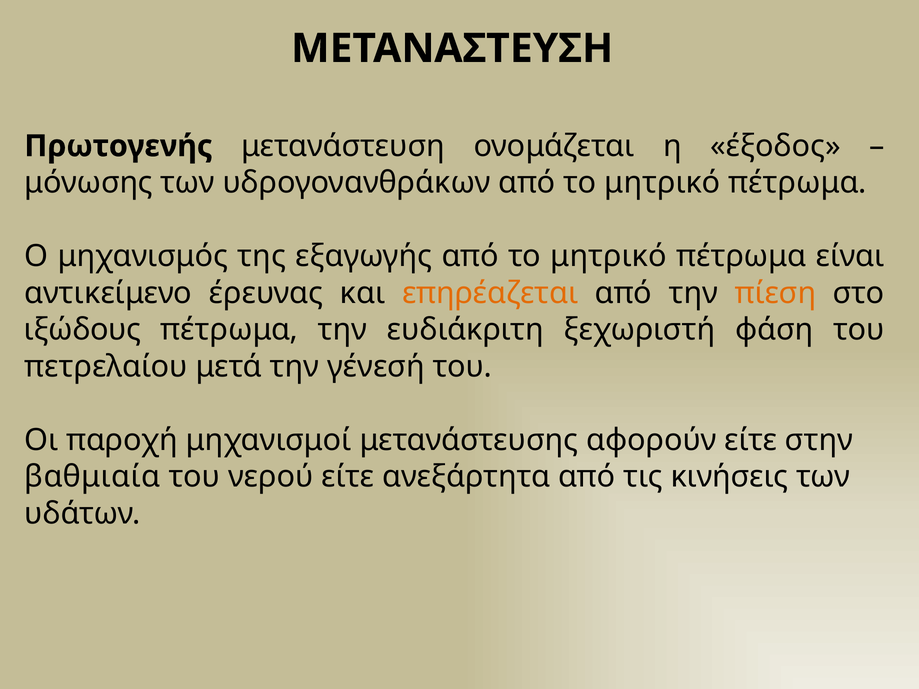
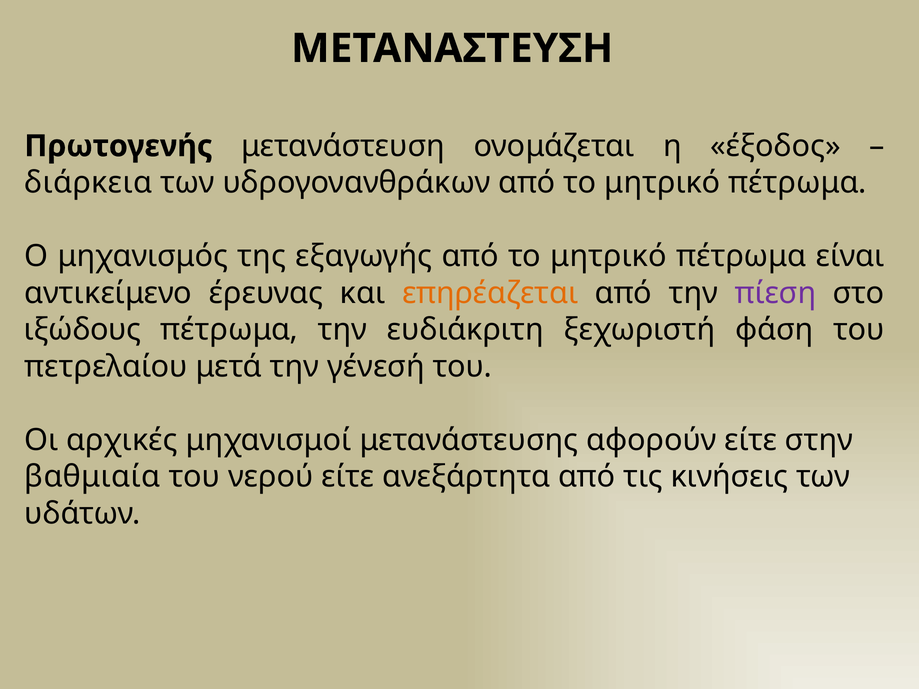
μόνωσης: μόνωσης -> διάρκεια
πίεση colour: orange -> purple
παροχή: παροχή -> αρχικές
